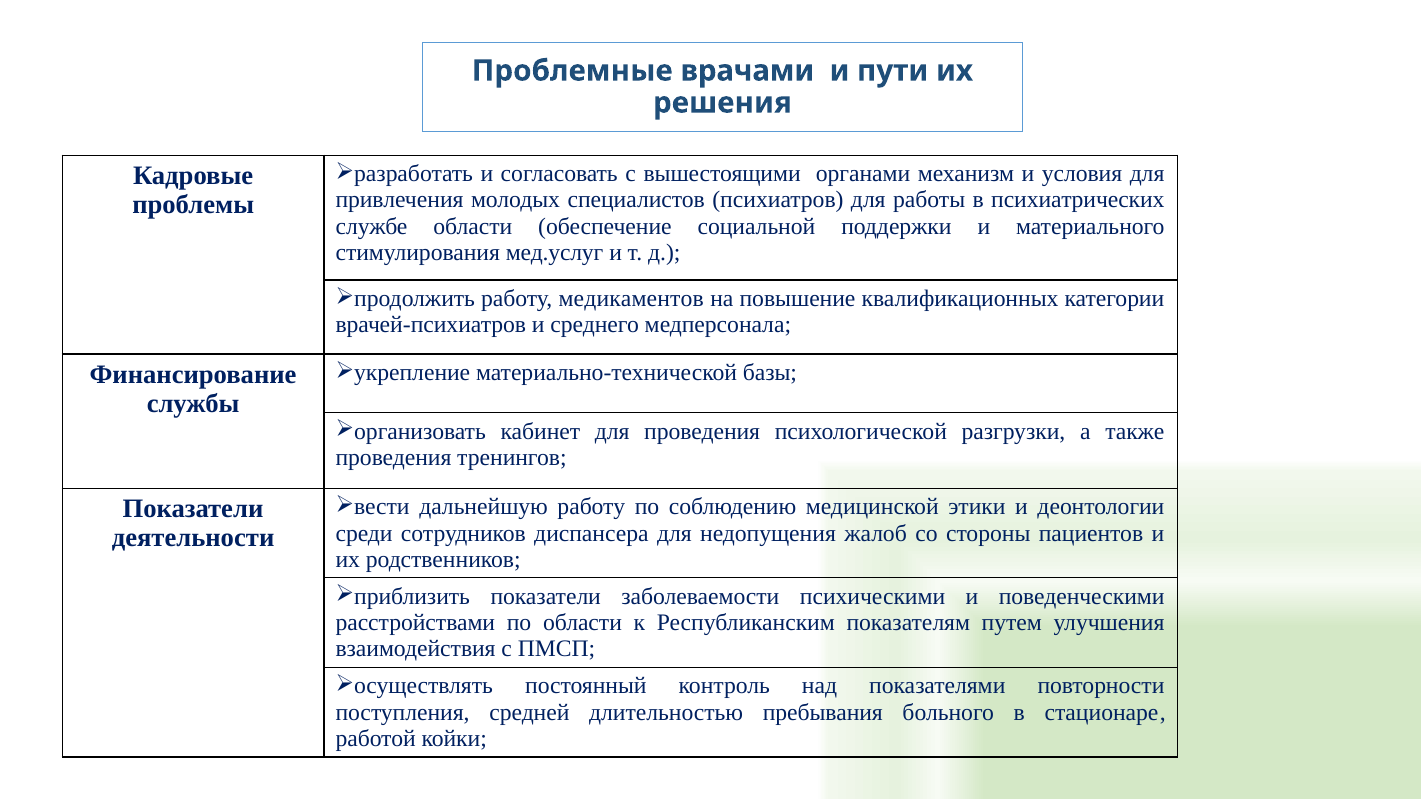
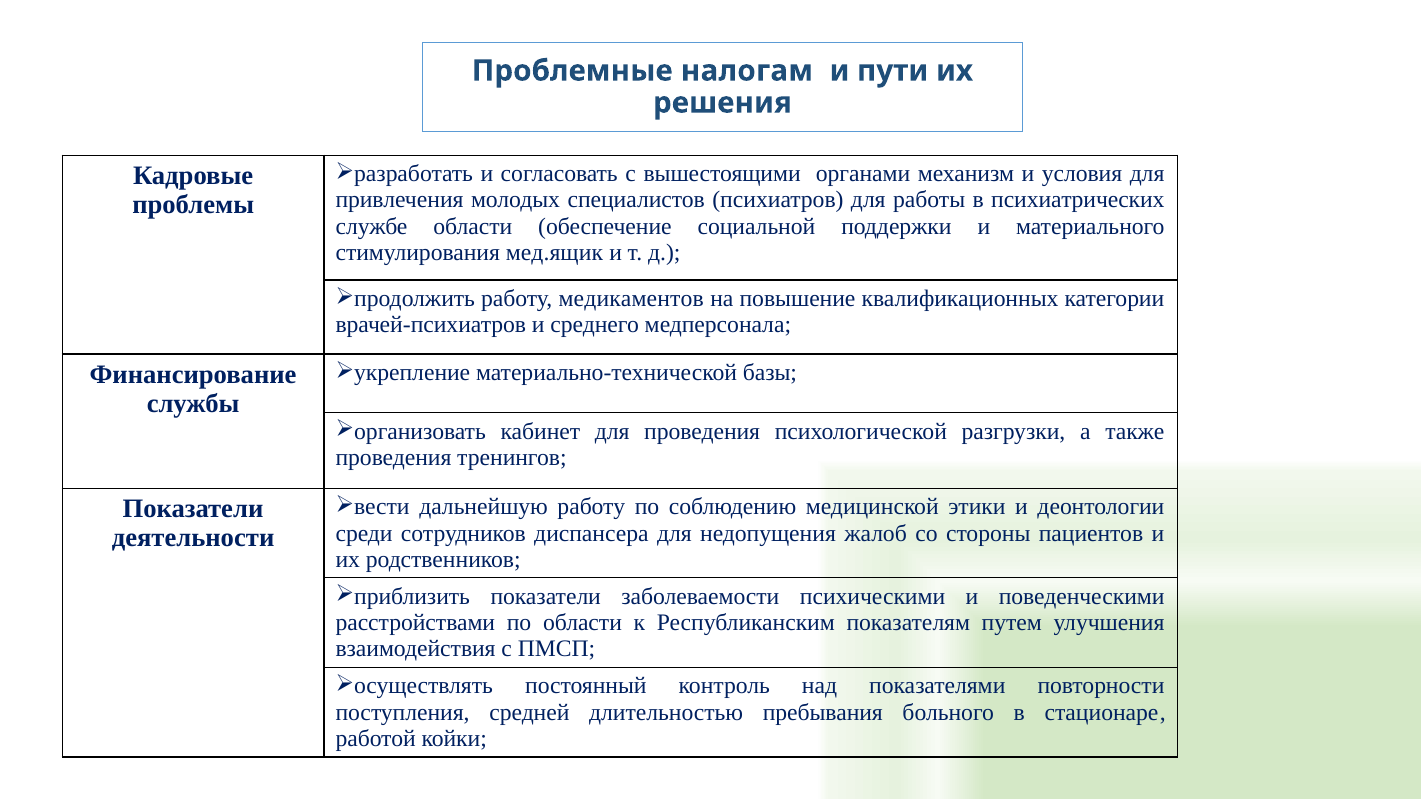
врачами: врачами -> налогам
мед.услуг: мед.услуг -> мед.ящик
